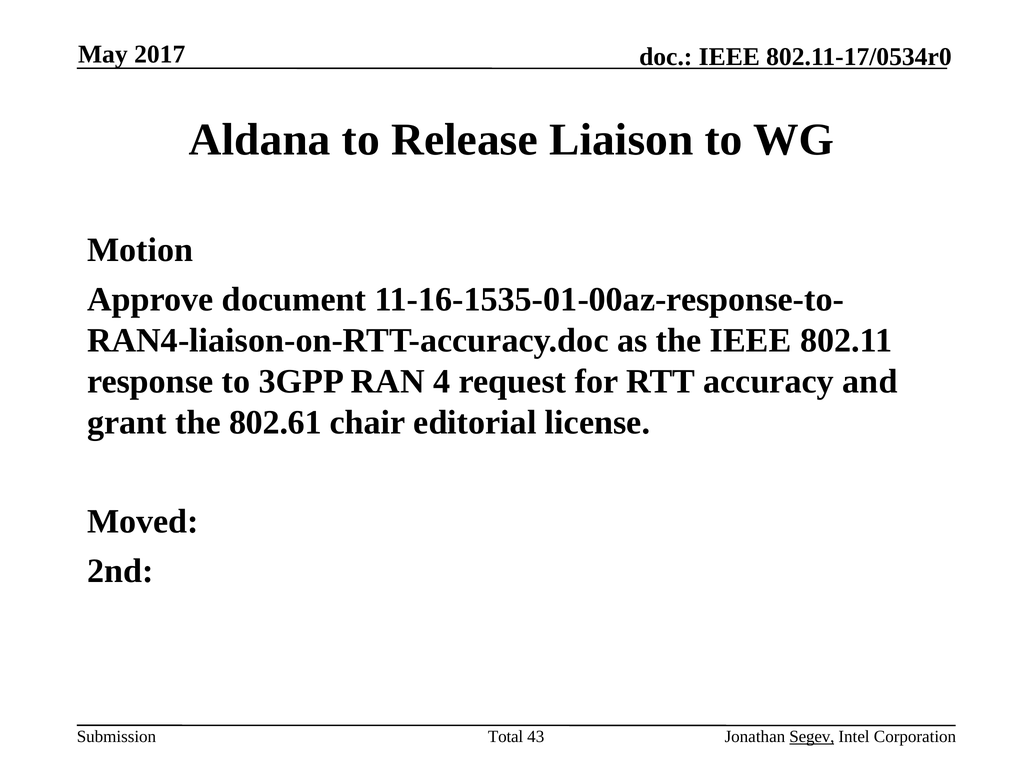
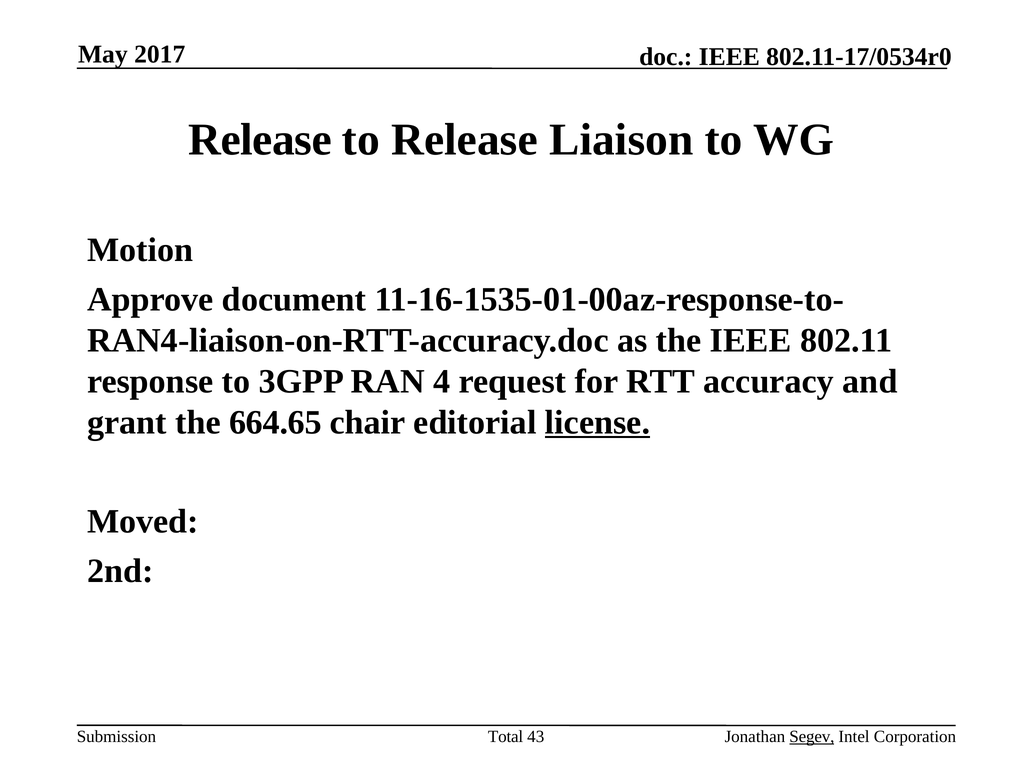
Aldana at (260, 140): Aldana -> Release
802.61: 802.61 -> 664.65
license underline: none -> present
